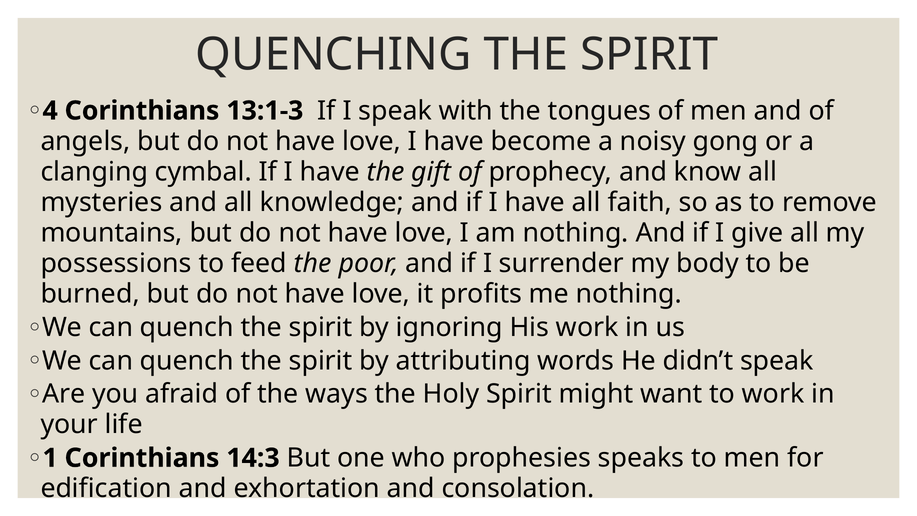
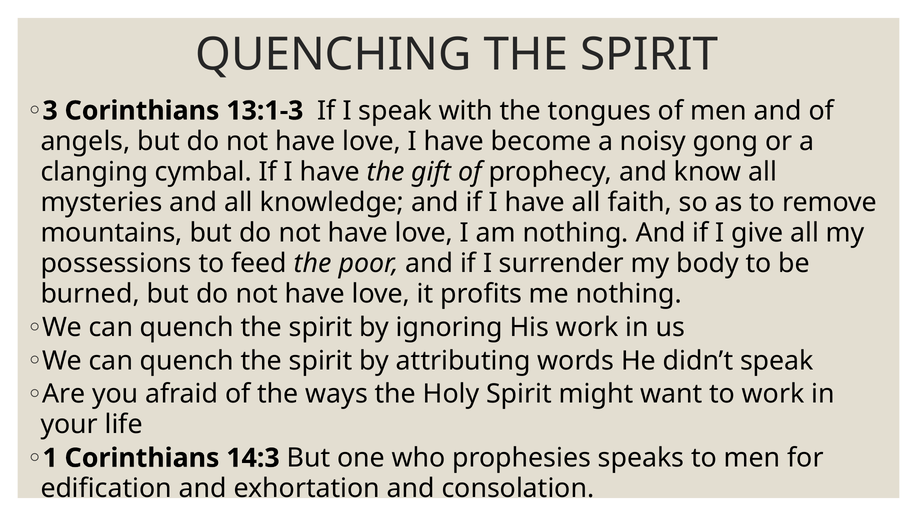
4: 4 -> 3
